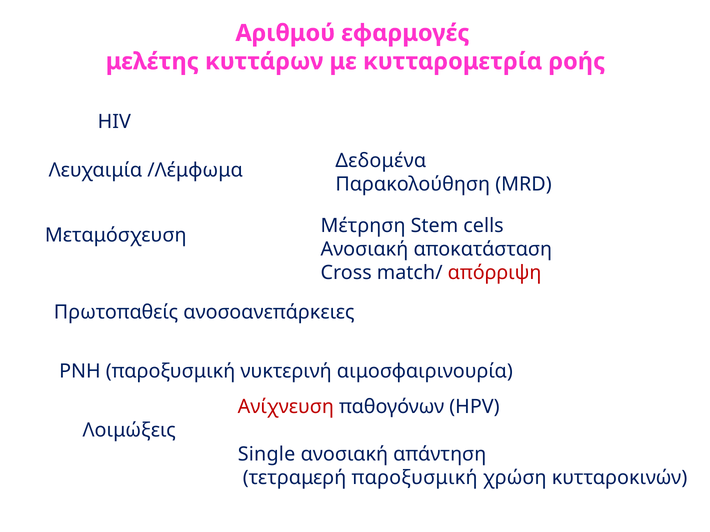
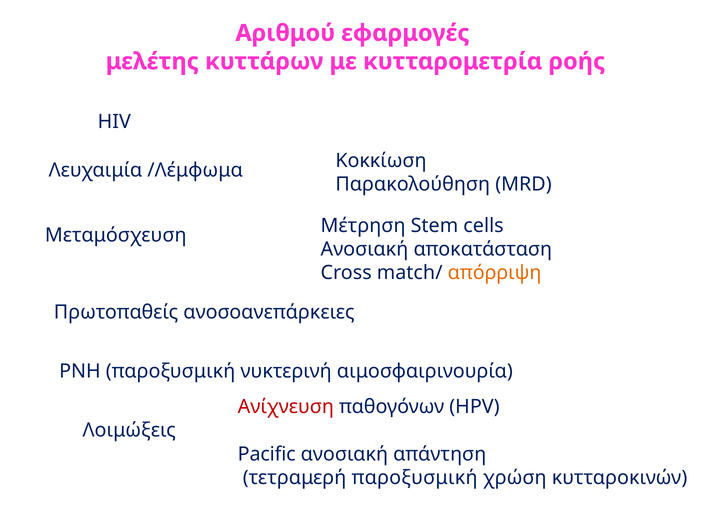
Δεδομένα: Δεδομένα -> Κοκκίωση
απόρριψη colour: red -> orange
Single: Single -> Pacific
